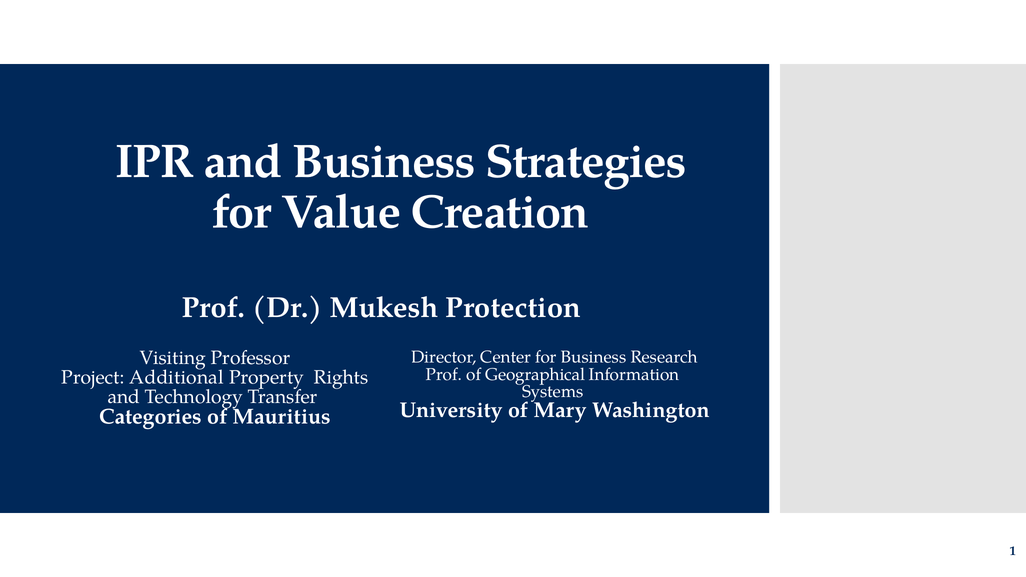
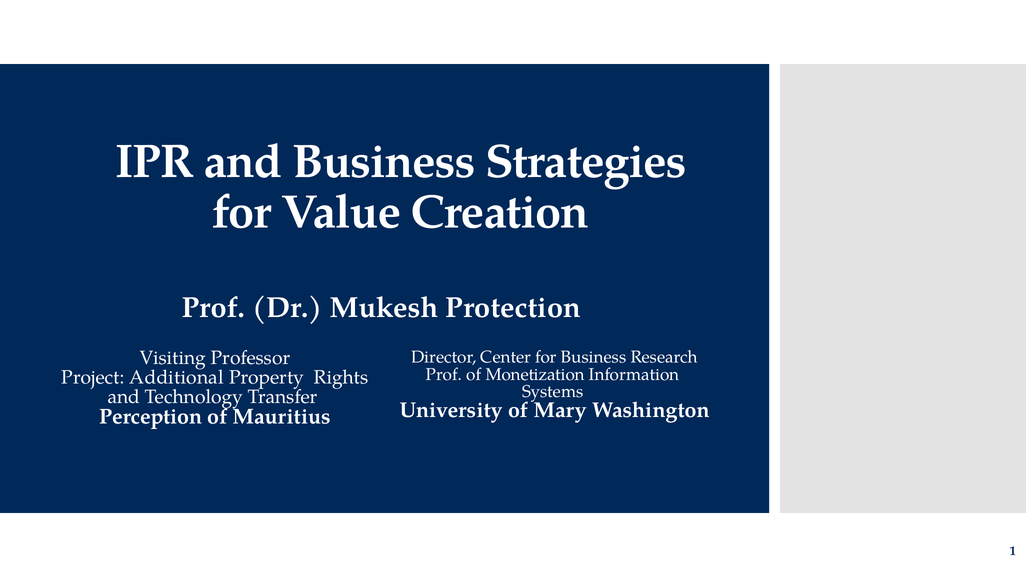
Geographical: Geographical -> Monetization
Categories: Categories -> Perception
